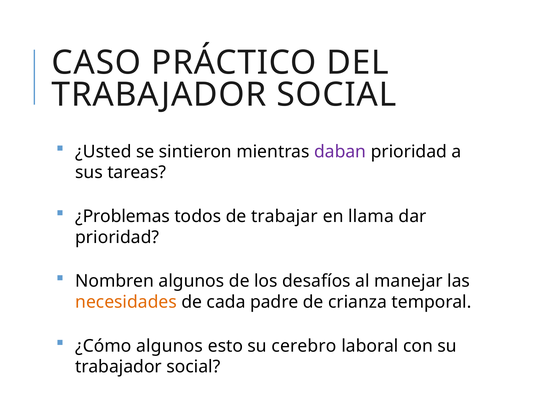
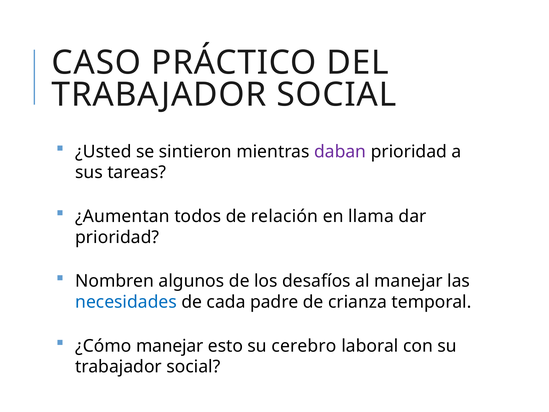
¿Problemas: ¿Problemas -> ¿Aumentan
trabajar: trabajar -> relación
necesidades colour: orange -> blue
¿Cómo algunos: algunos -> manejar
